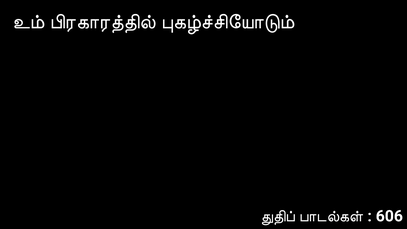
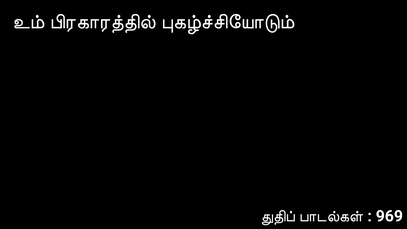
606: 606 -> 969
